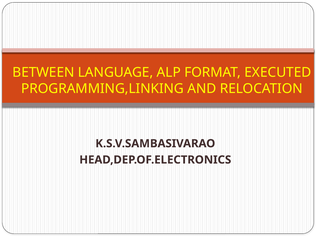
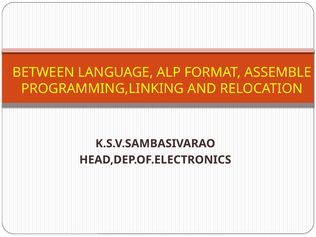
EXECUTED: EXECUTED -> ASSEMBLE
